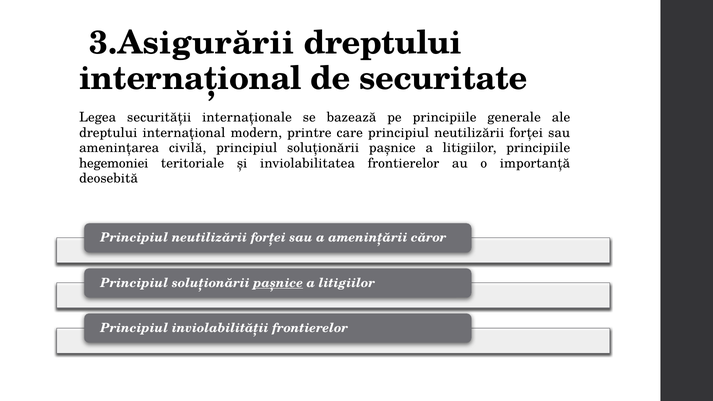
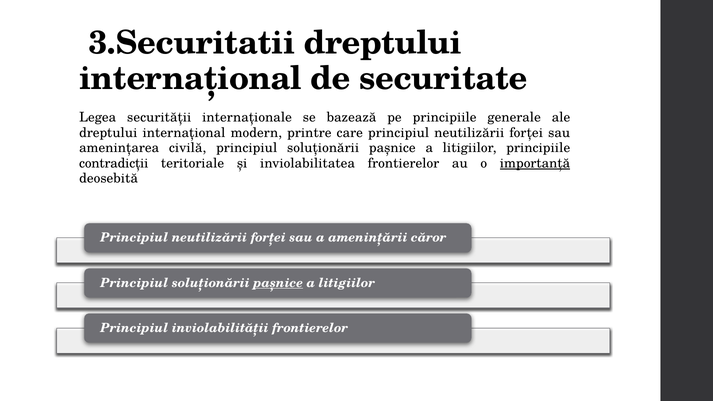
3.Asigurării: 3.Asigurării -> 3.Securitatii
hegemoniei: hegemoniei -> contradicții
importanță underline: none -> present
